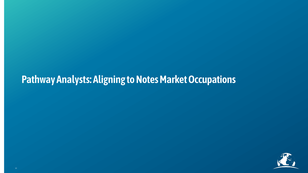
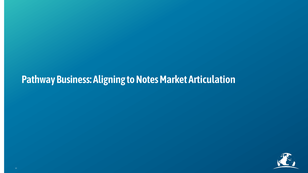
Analysts: Analysts -> Business
Occupations: Occupations -> Articulation
